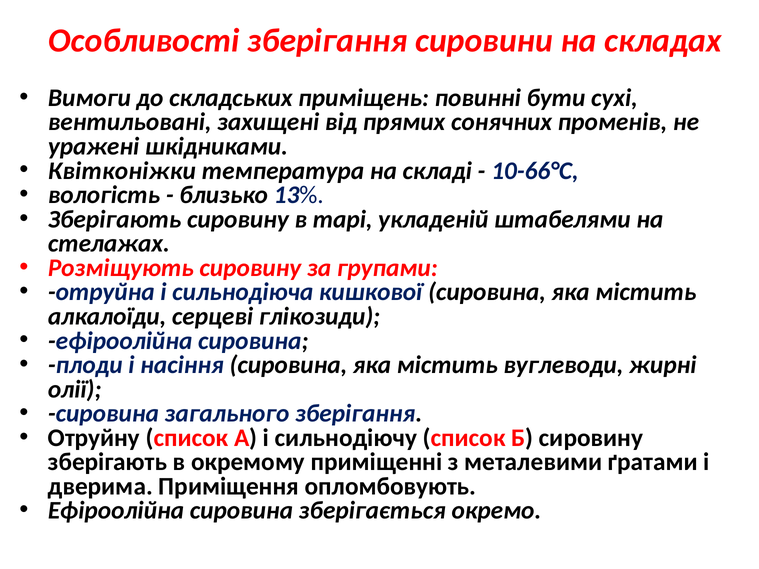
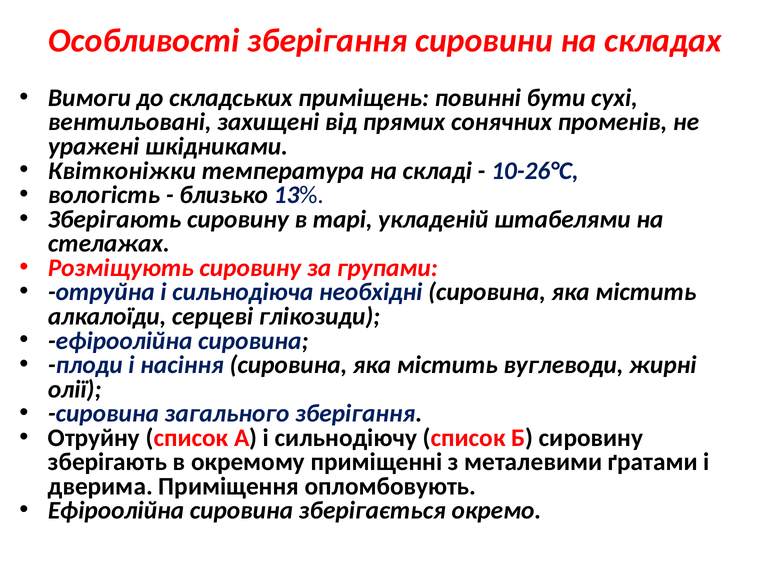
10-66°С: 10-66°С -> 10-26°С
кишкової: кишкової -> необхідні
